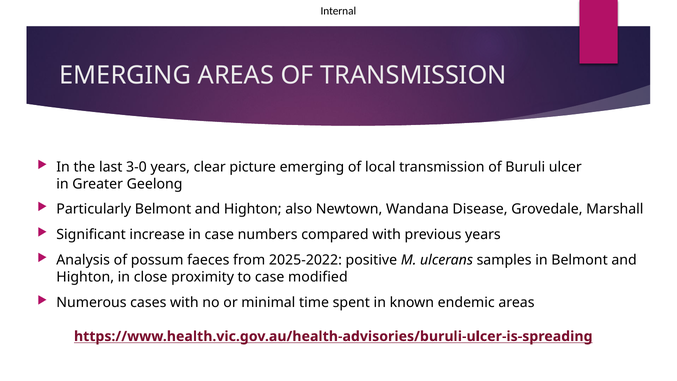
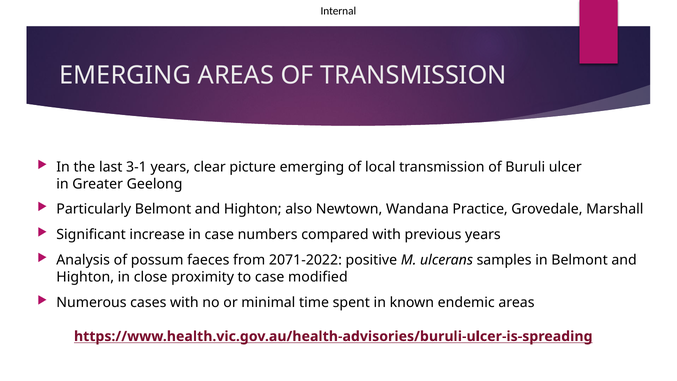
3-0: 3-0 -> 3-1
Disease: Disease -> Practice
2025-2022: 2025-2022 -> 2071-2022
